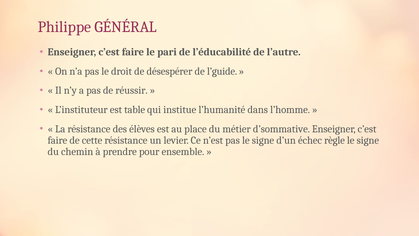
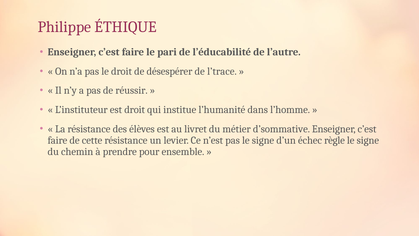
GÉNÉRAL: GÉNÉRAL -> ÉTHIQUE
l’guide: l’guide -> l’trace
est table: table -> droit
place: place -> livret
